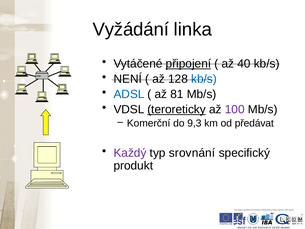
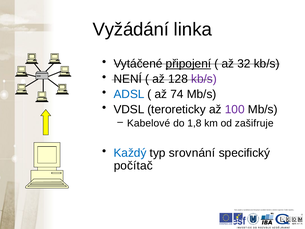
40: 40 -> 32
kb/s at (204, 79) colour: blue -> purple
81: 81 -> 74
teroreticky underline: present -> none
Komerční: Komerční -> Kabelové
9,3: 9,3 -> 1,8
předávat: předávat -> zašifruje
Každý colour: purple -> blue
produkt: produkt -> počítač
